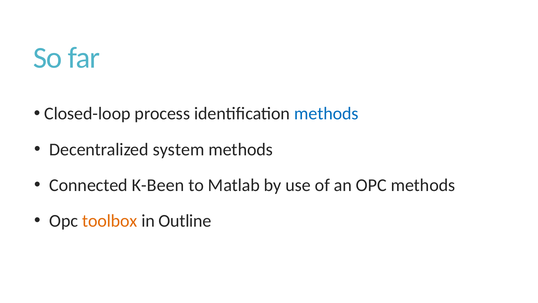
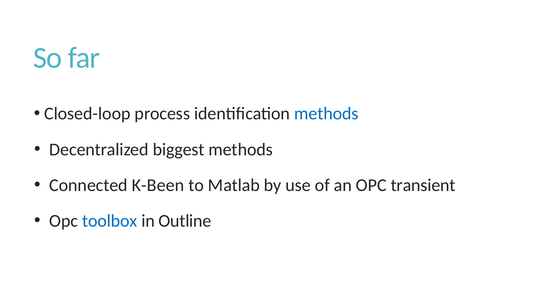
system: system -> biggest
OPC methods: methods -> transient
toolbox colour: orange -> blue
